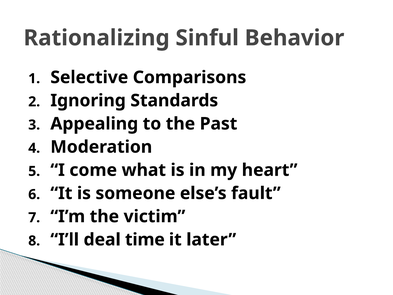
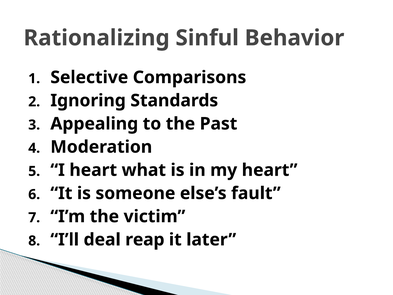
I come: come -> heart
time: time -> reap
